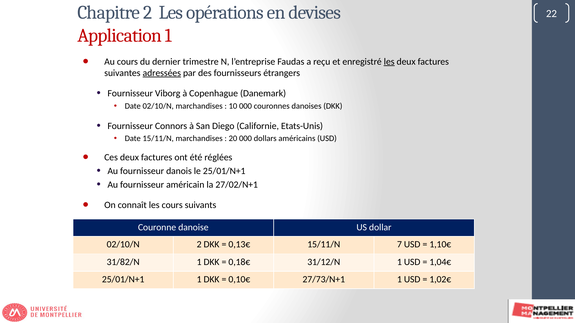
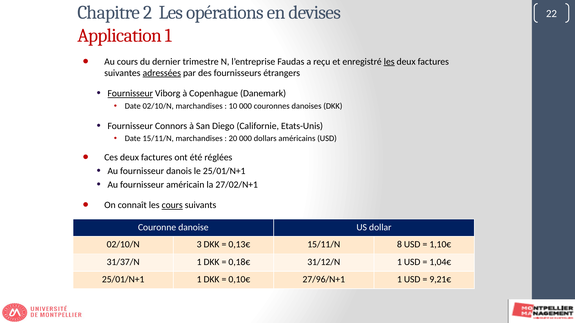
Fournisseur at (130, 94) underline: none -> present
cours at (172, 205) underline: none -> present
02/10/N 2: 2 -> 3
7: 7 -> 8
31/82/N: 31/82/N -> 31/37/N
27/73/N+1: 27/73/N+1 -> 27/96/N+1
1,02€: 1,02€ -> 9,21€
